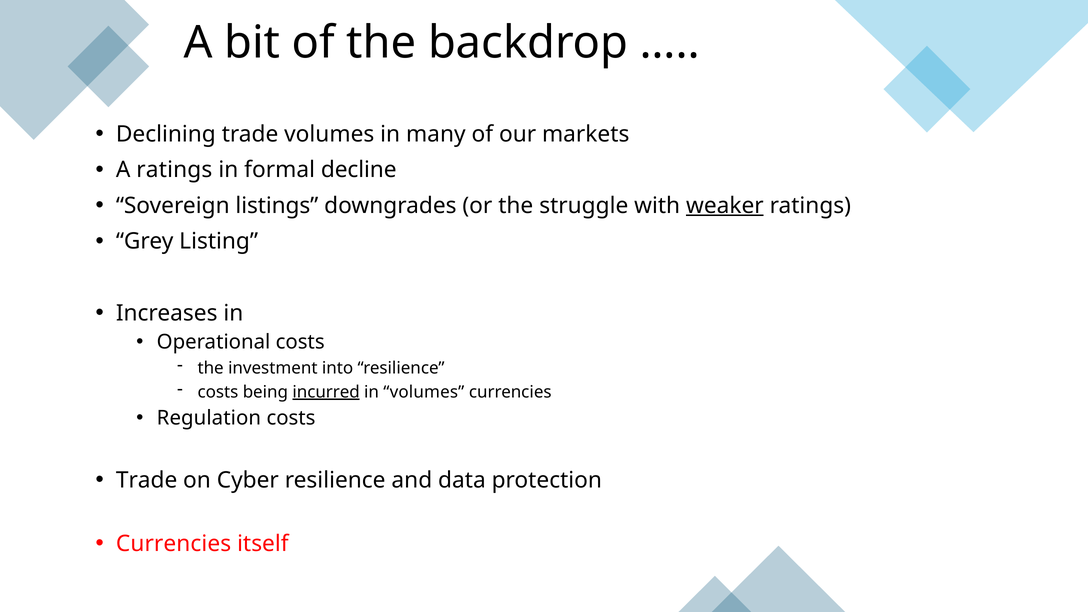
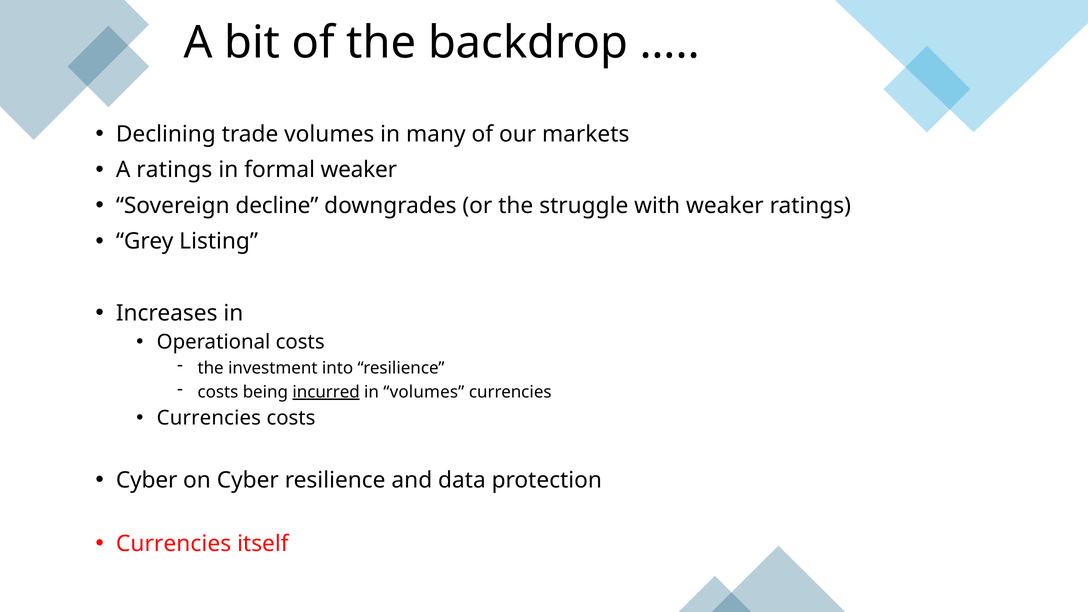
formal decline: decline -> weaker
listings: listings -> decline
weaker at (725, 206) underline: present -> none
Regulation at (209, 418): Regulation -> Currencies
Trade at (147, 480): Trade -> Cyber
